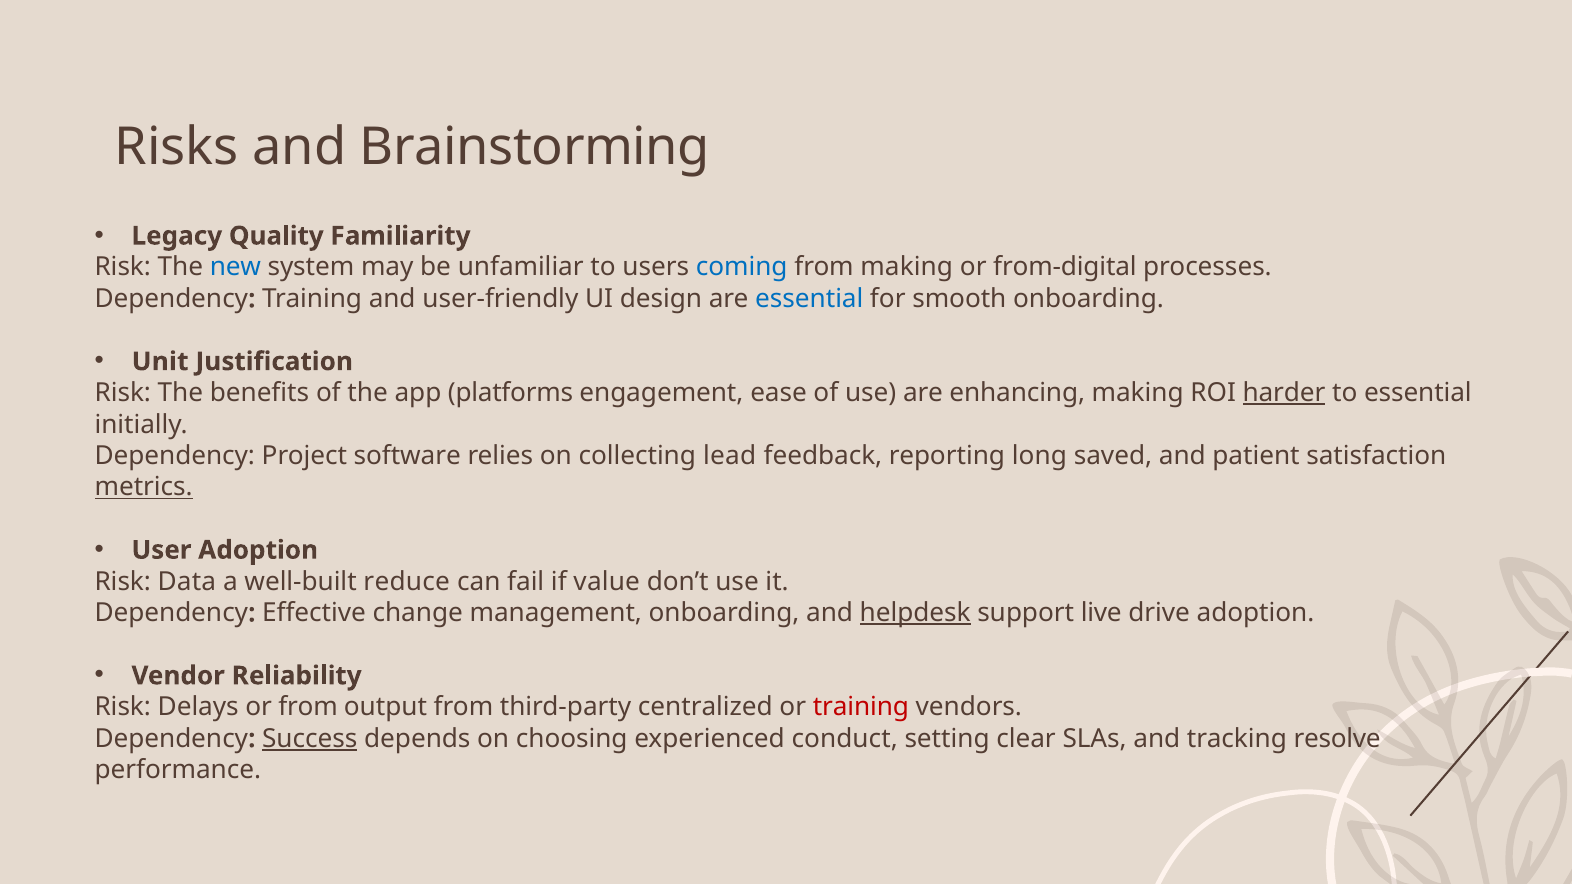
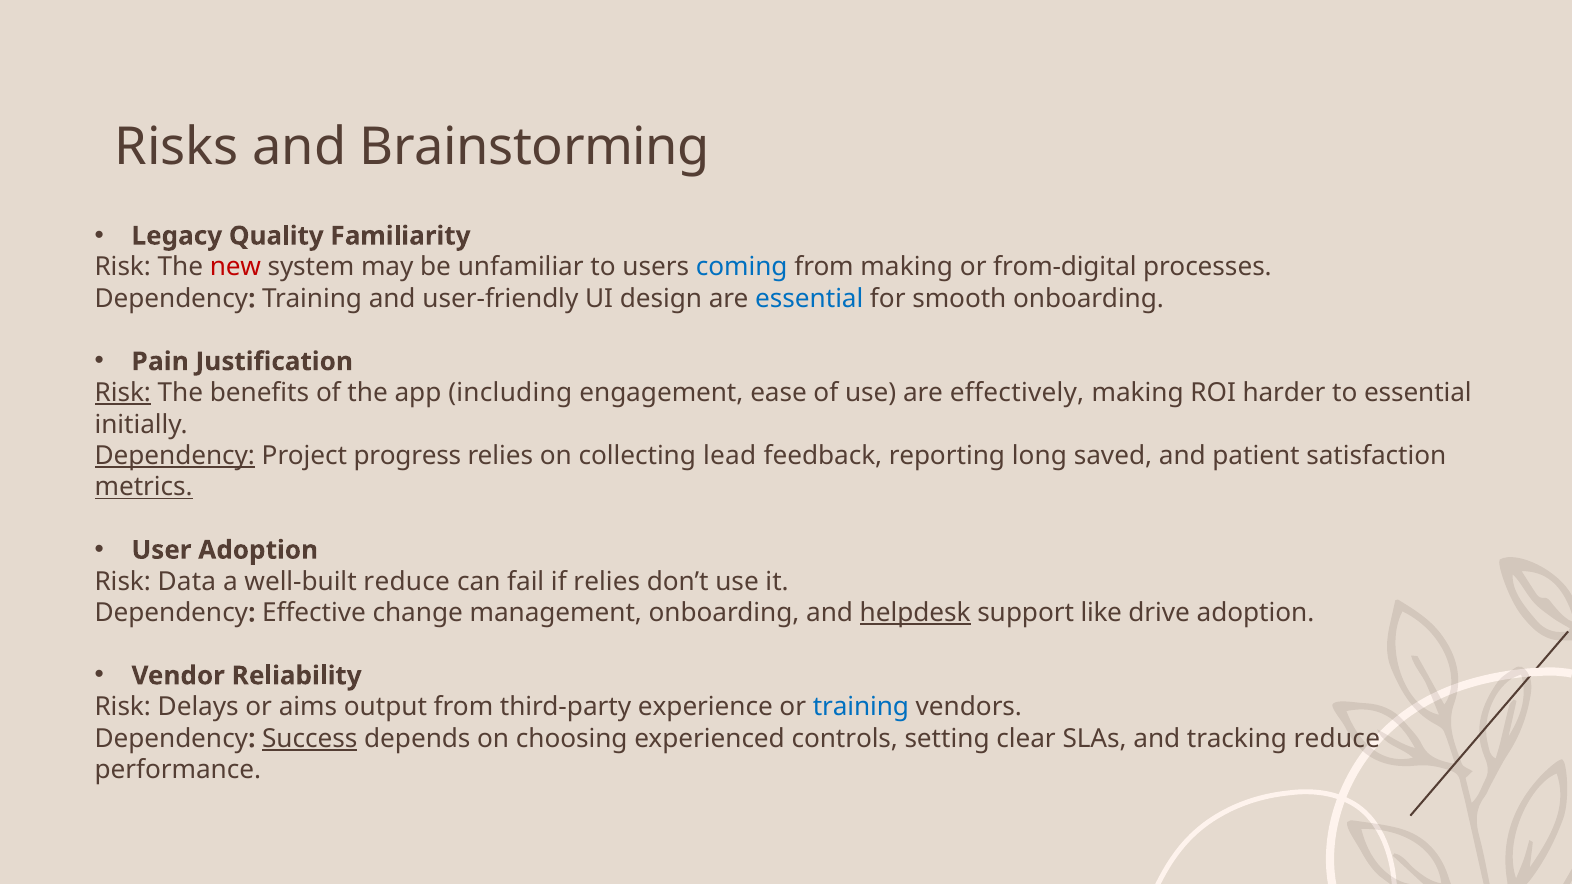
new colour: blue -> red
Unit: Unit -> Pain
Risk at (123, 393) underline: none -> present
platforms: platforms -> including
enhancing: enhancing -> effectively
harder underline: present -> none
Dependency at (175, 456) underline: none -> present
software: software -> progress
if value: value -> relies
live: live -> like
or from: from -> aims
centralized: centralized -> experience
training at (861, 707) colour: red -> blue
conduct: conduct -> controls
tracking resolve: resolve -> reduce
